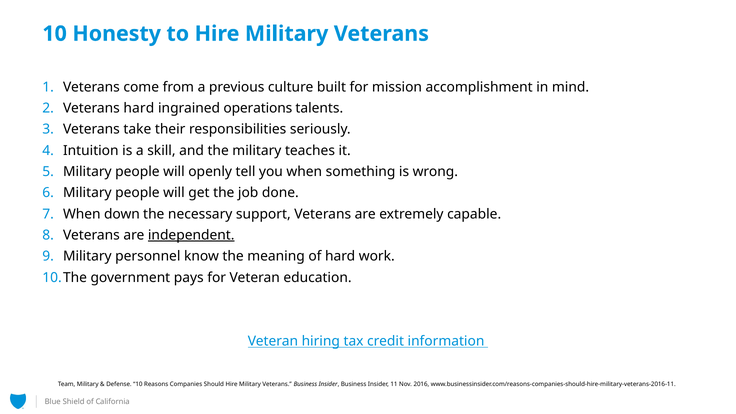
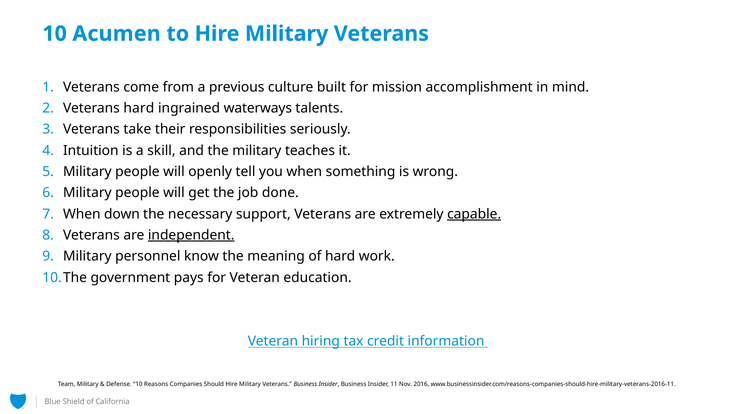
Honesty: Honesty -> Acumen
operations: operations -> waterways
capable underline: none -> present
